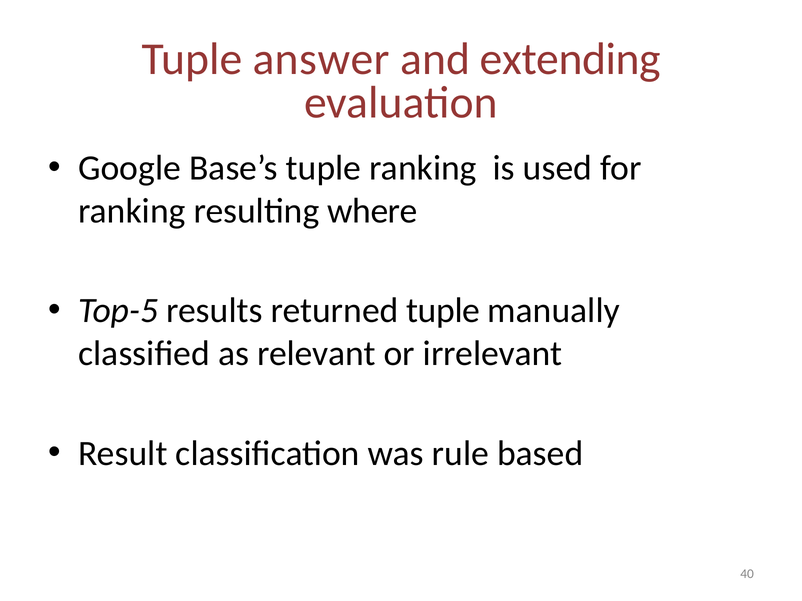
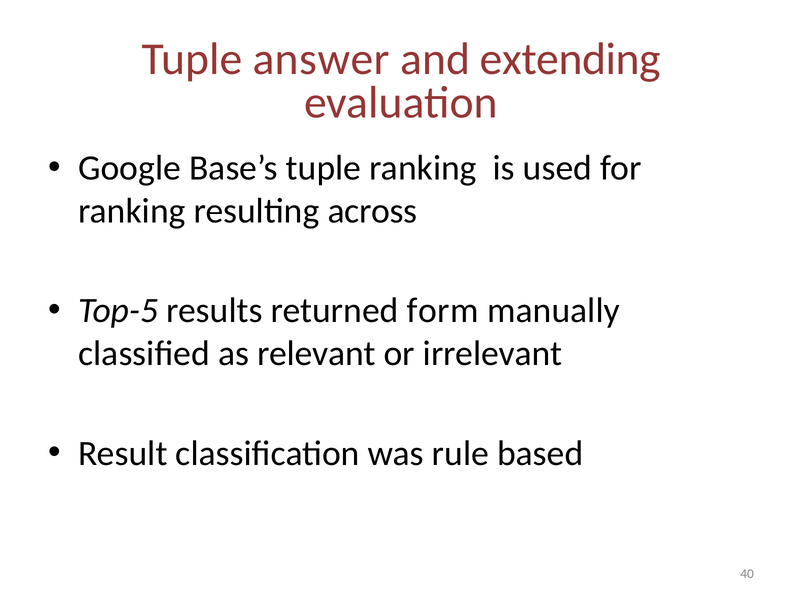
where: where -> across
returned tuple: tuple -> form
